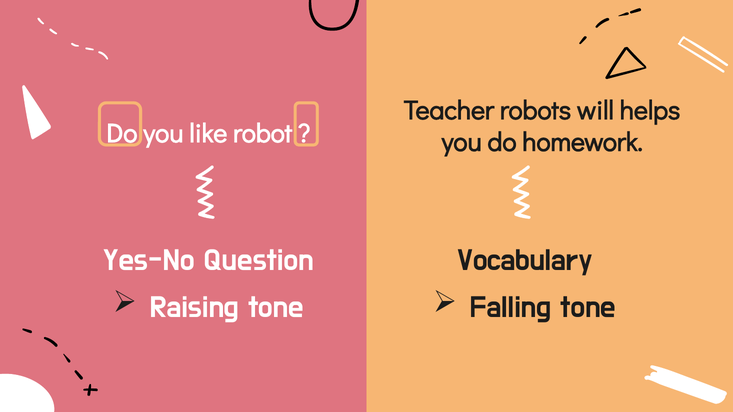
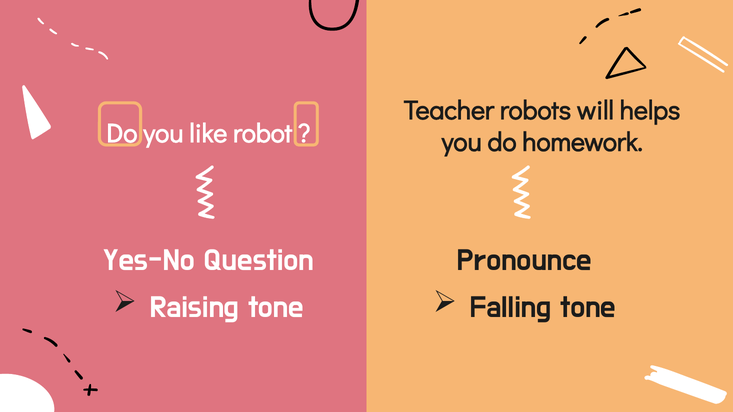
Vocabulary: Vocabulary -> Pronounce
